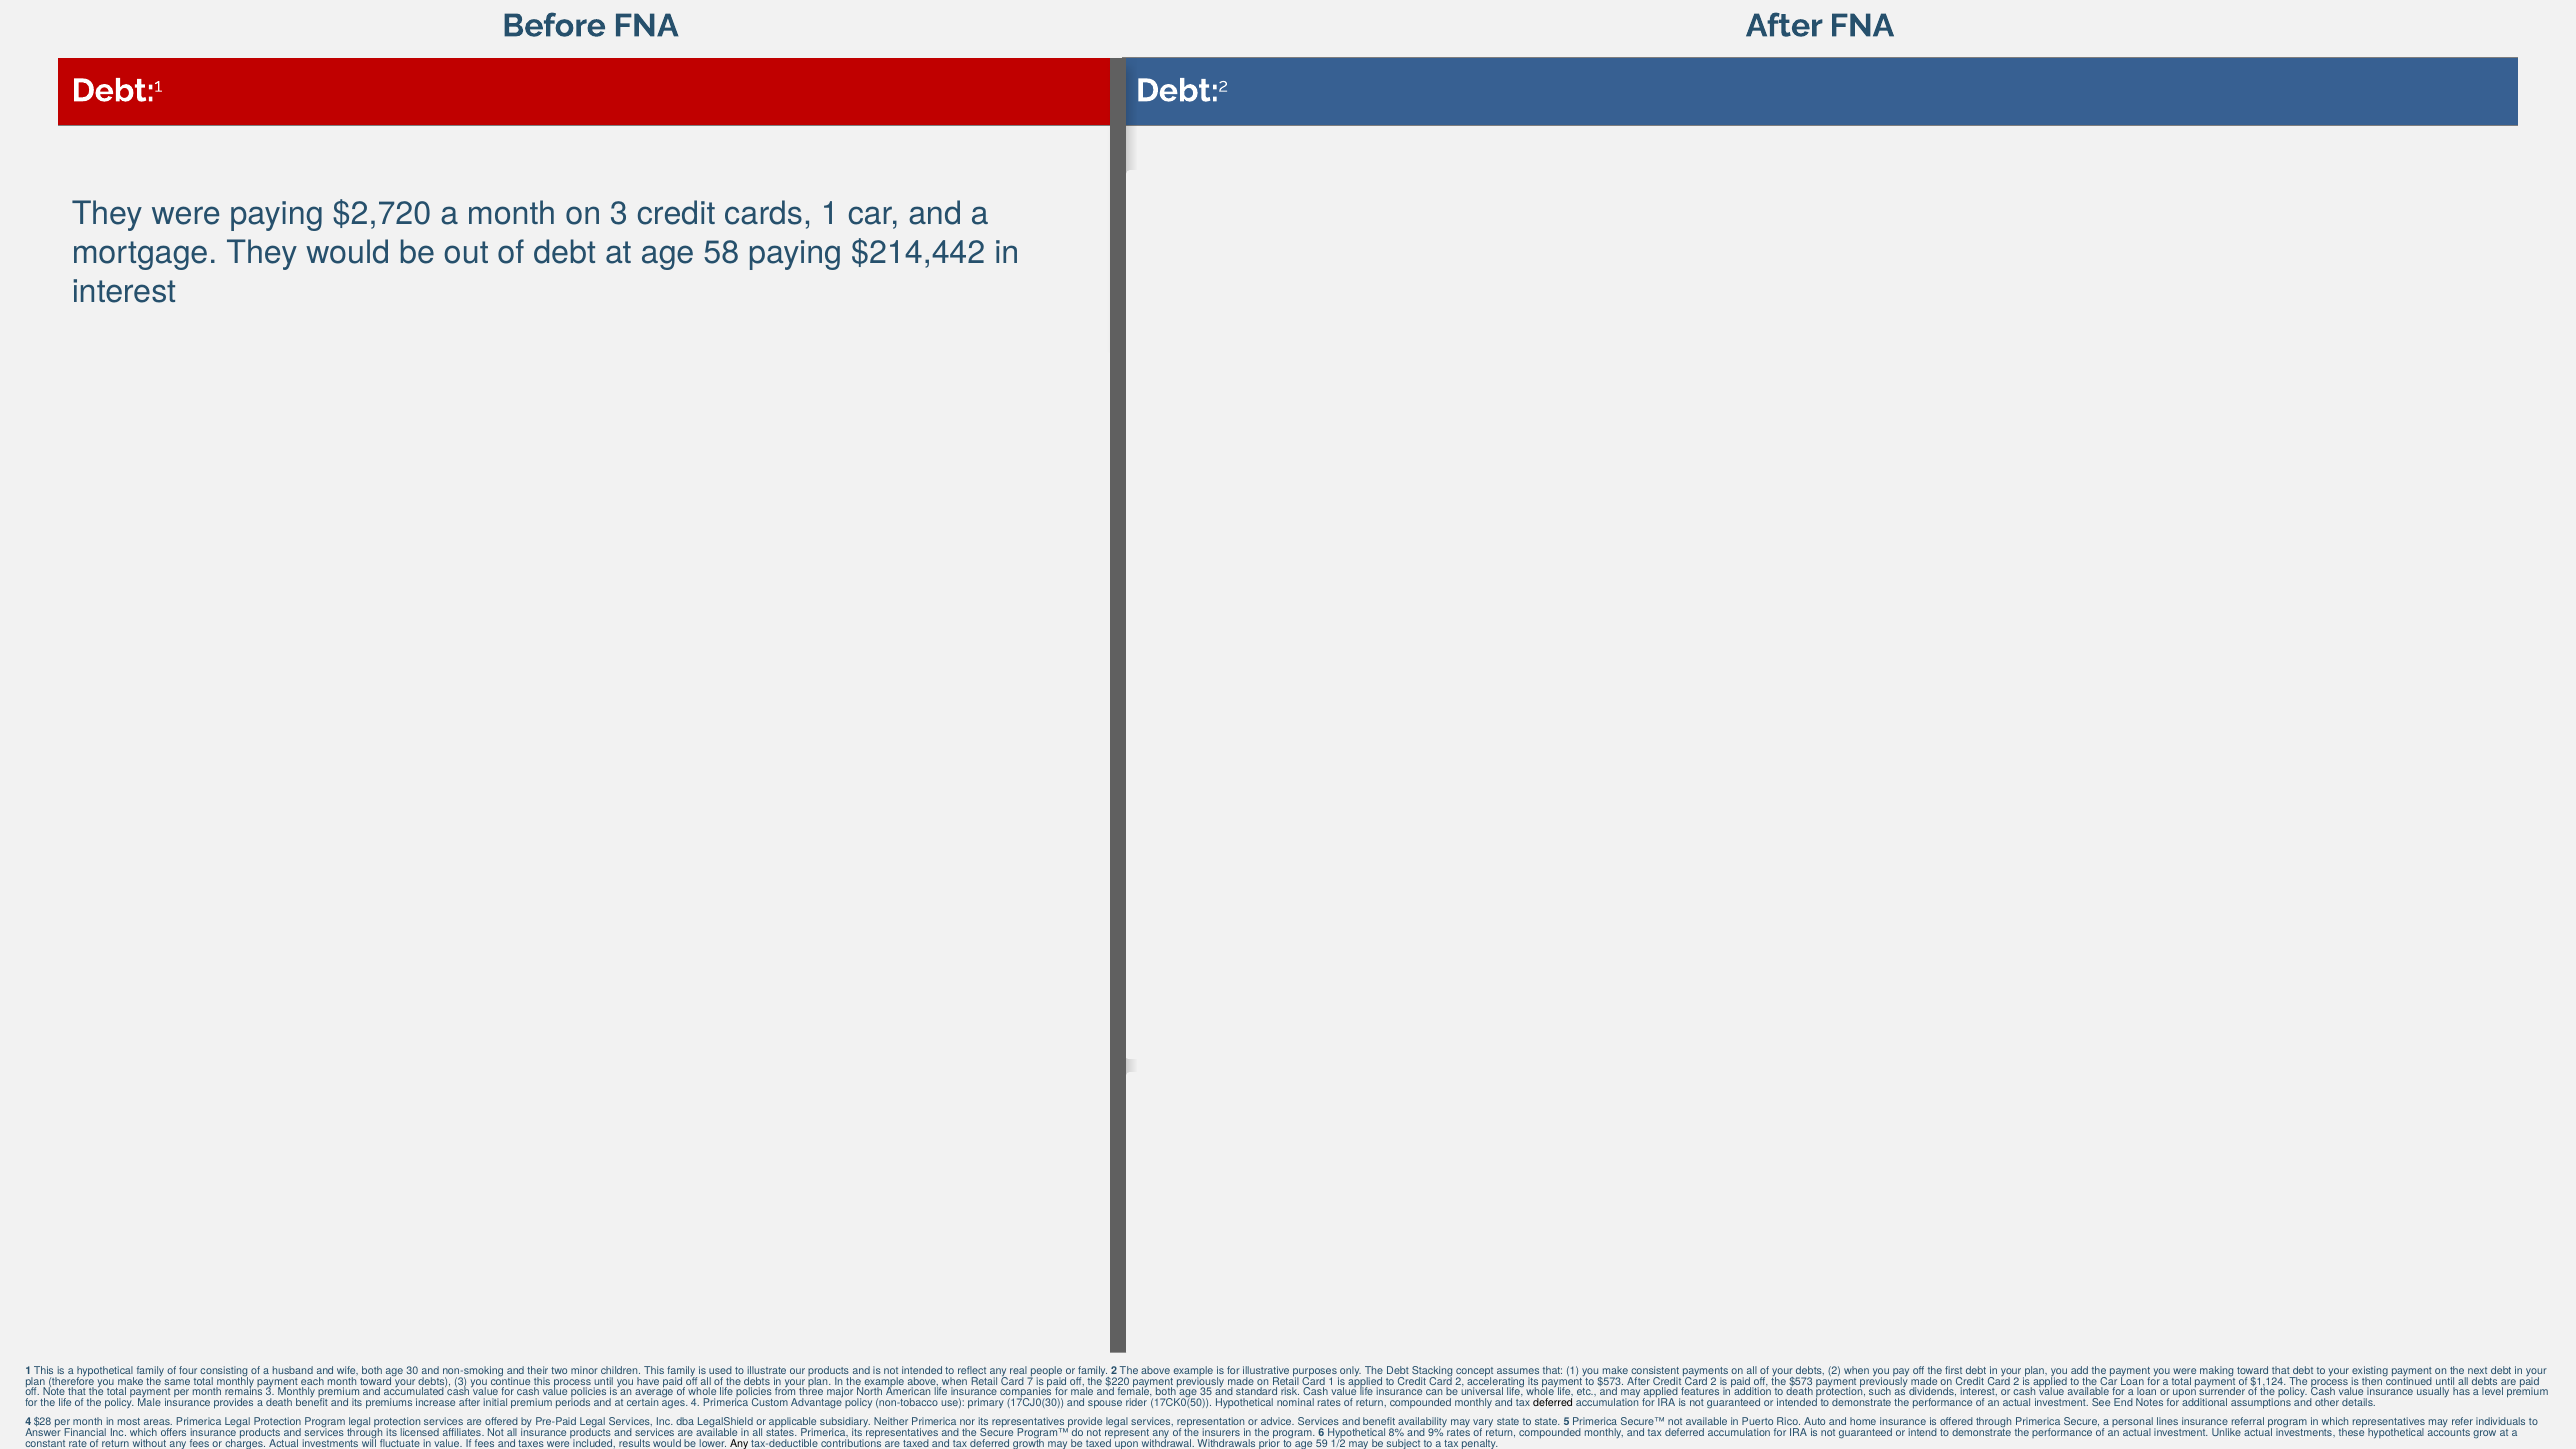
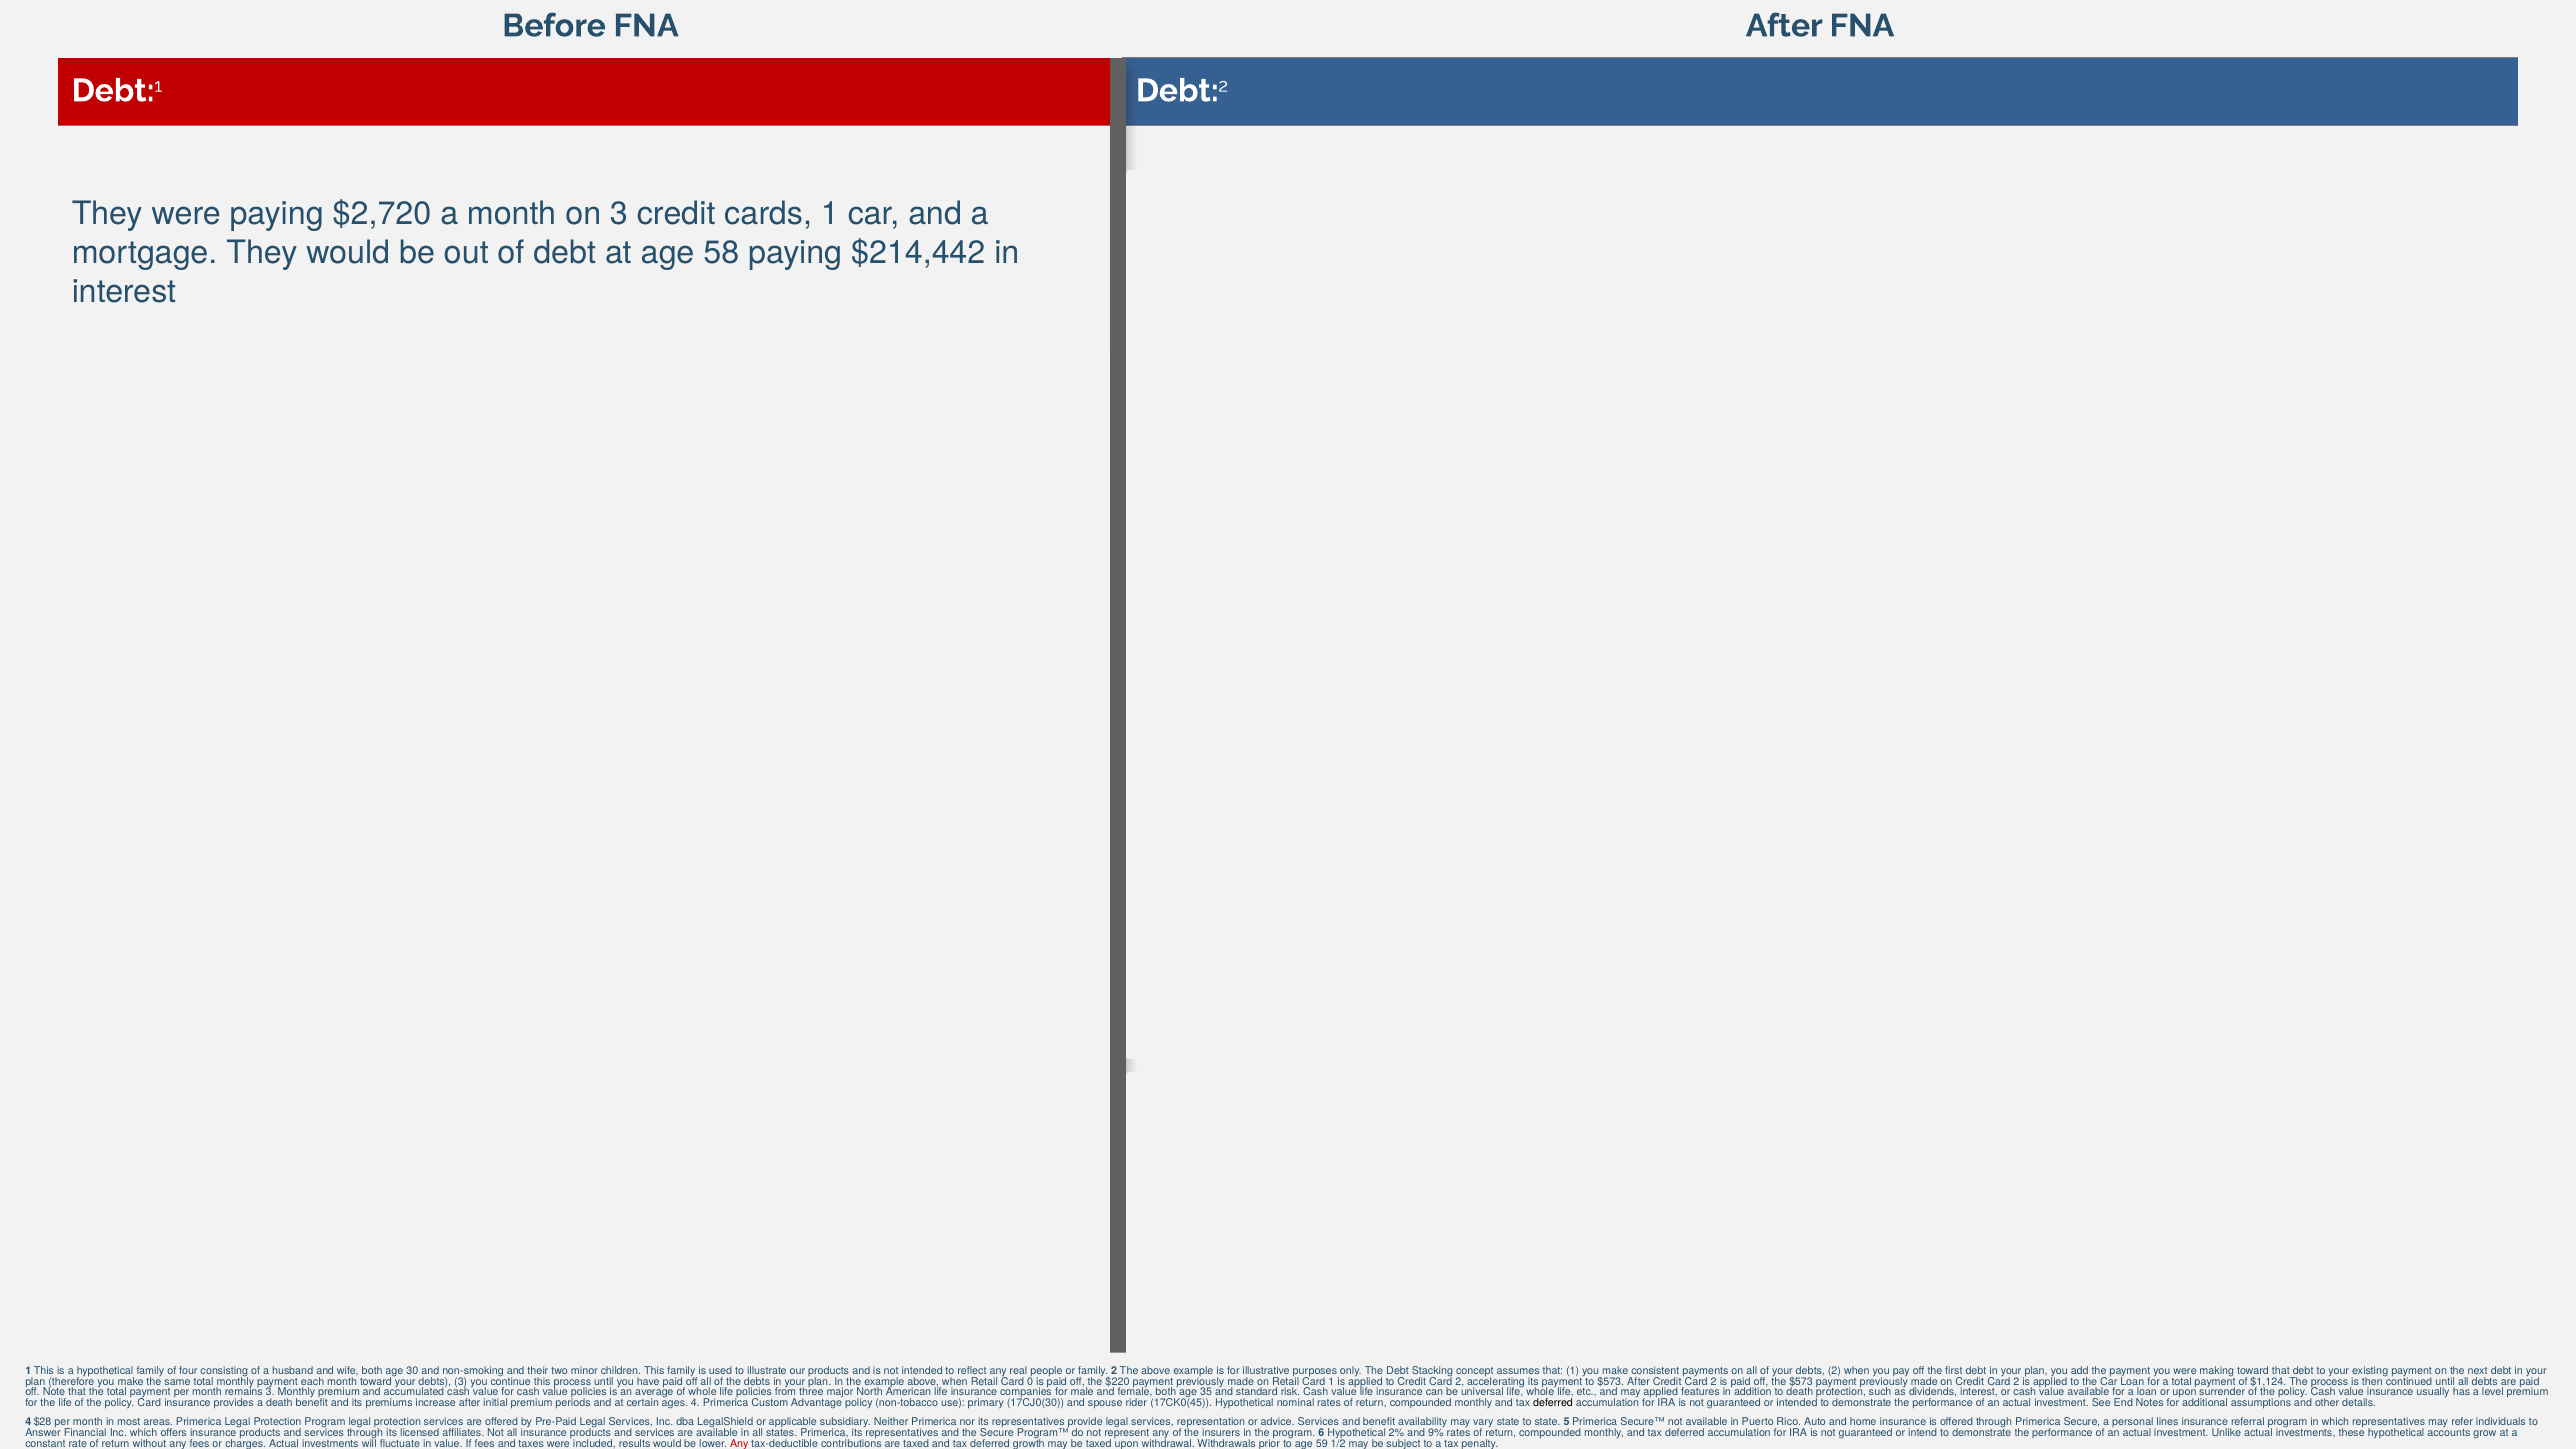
7: 7 -> 0
policy Male: Male -> Card
17CK0(50: 17CK0(50 -> 17CK0(45
8%: 8% -> 2%
Any at (739, 1444) colour: black -> red
